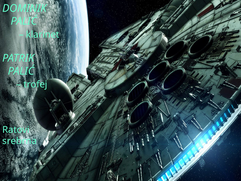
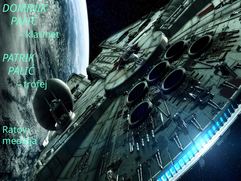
srebrna: srebrna -> medalja
